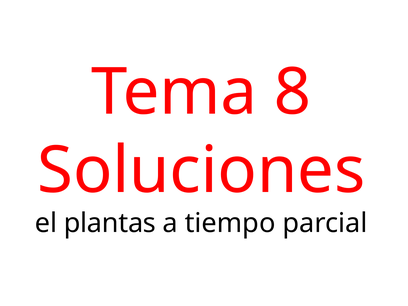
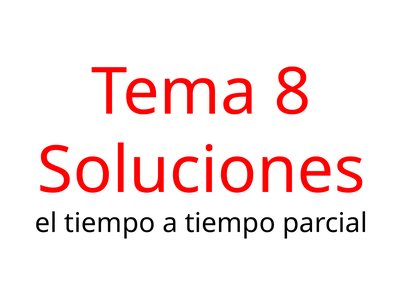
el plantas: plantas -> tiempo
